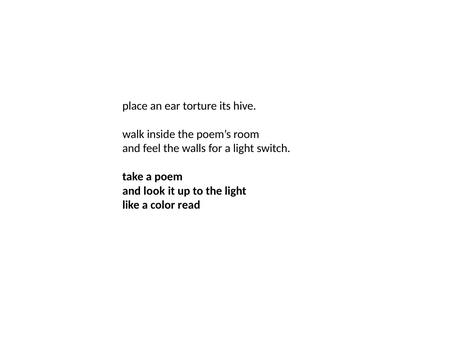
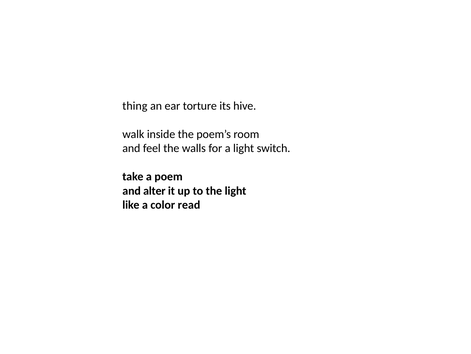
place: place -> thing
look: look -> alter
